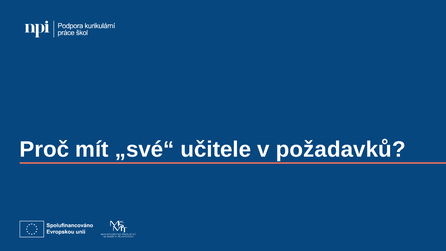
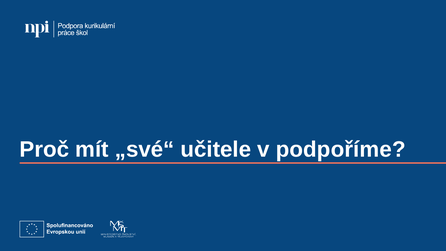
požadavků: požadavků -> podpoříme
